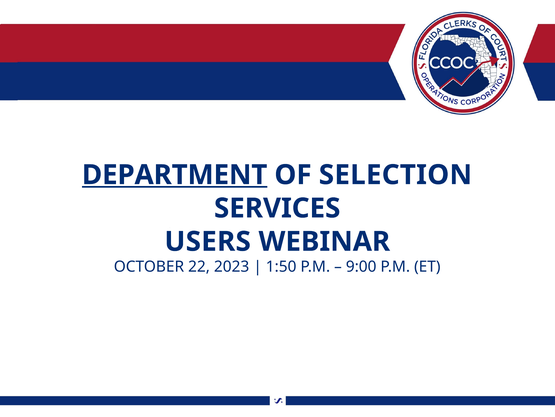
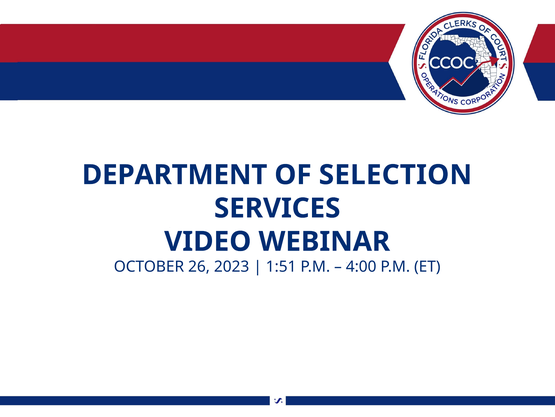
DEPARTMENT underline: present -> none
USERS: USERS -> VIDEO
22: 22 -> 26
1:50: 1:50 -> 1:51
9:00: 9:00 -> 4:00
